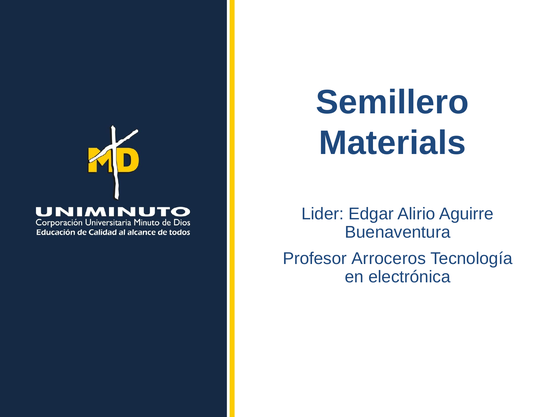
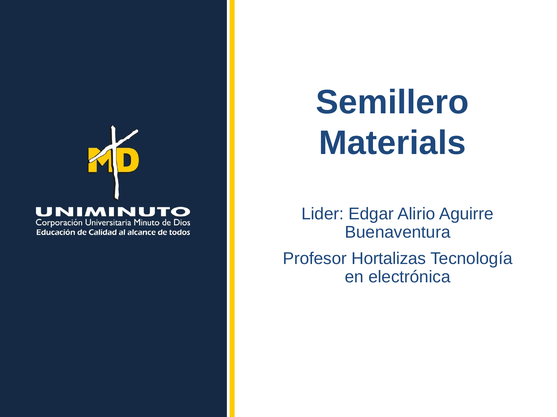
Arroceros: Arroceros -> Hortalizas
